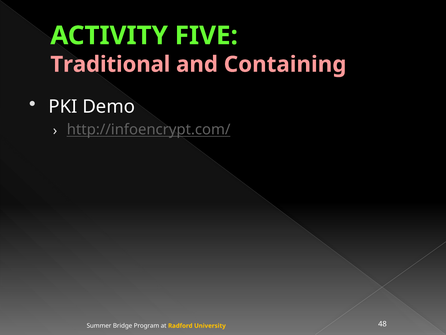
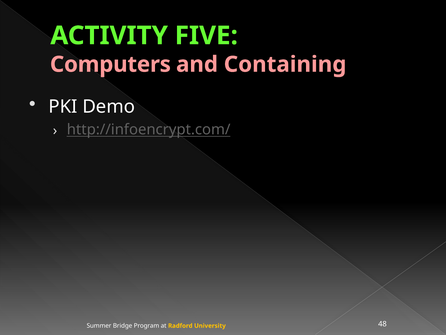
Traditional: Traditional -> Computers
